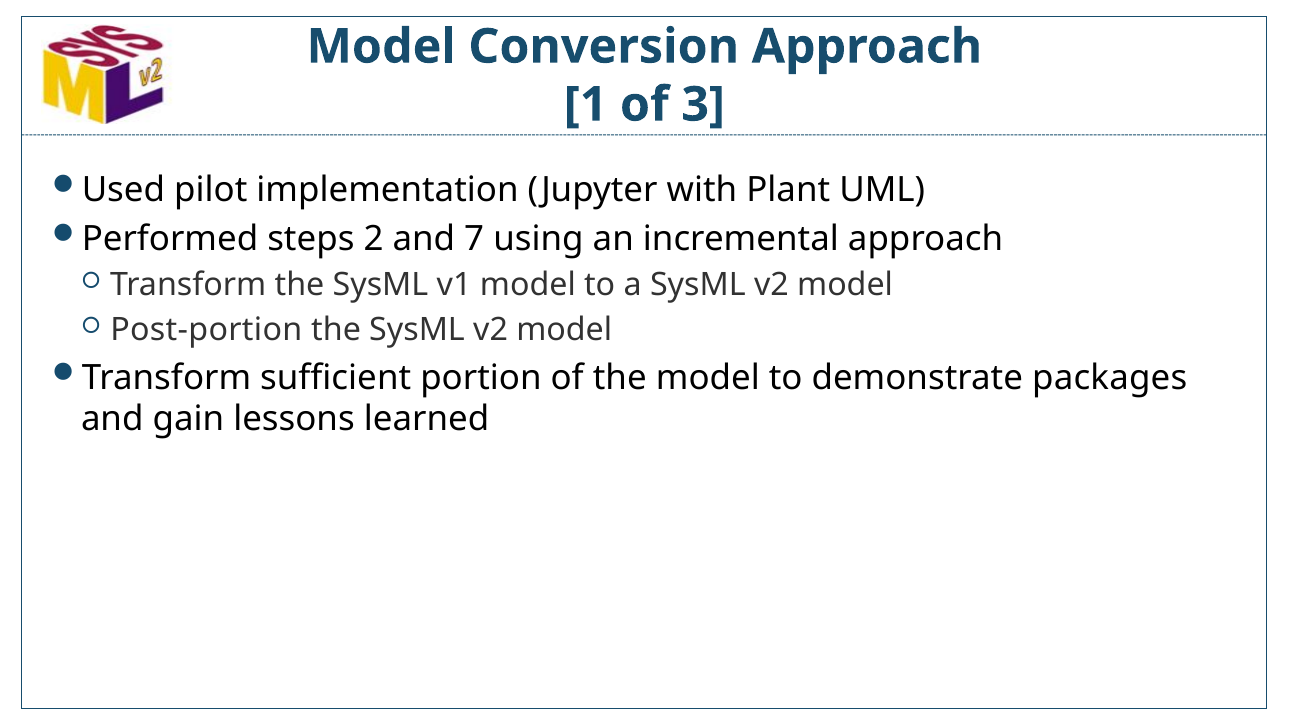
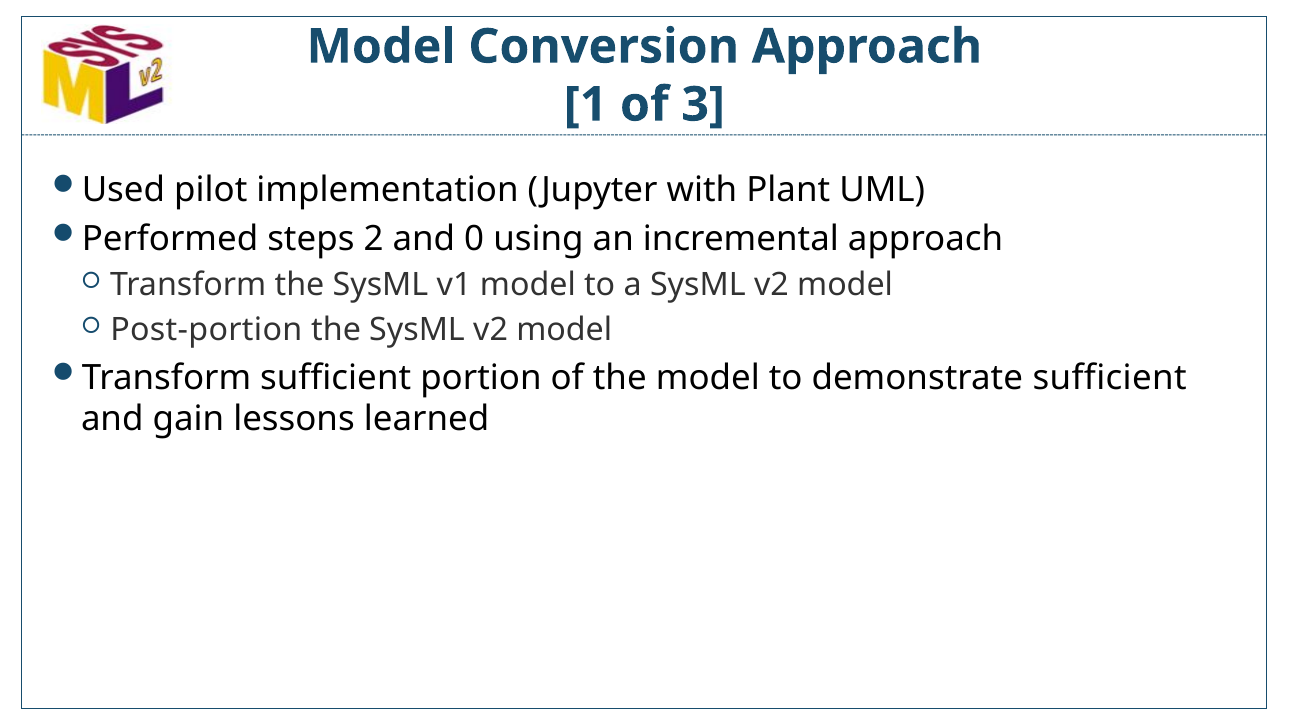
7: 7 -> 0
demonstrate packages: packages -> sufficient
